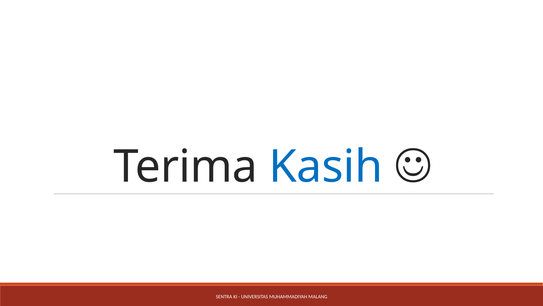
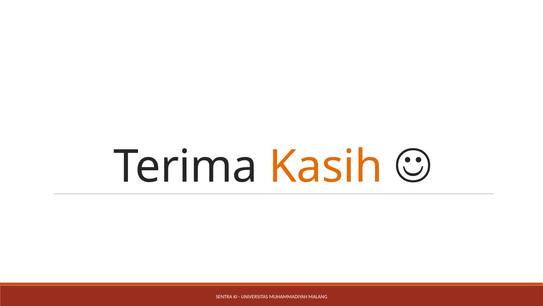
Kasih colour: blue -> orange
